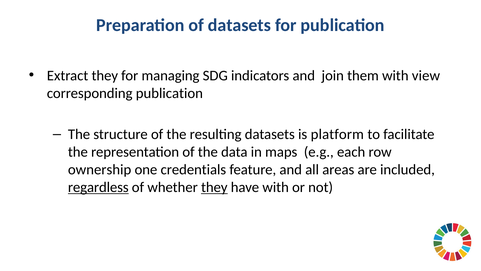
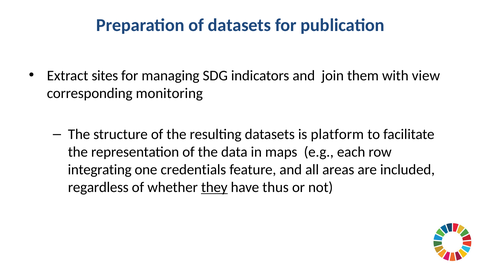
Extract they: they -> sites
corresponding publication: publication -> monitoring
ownership: ownership -> integrating
regardless underline: present -> none
have with: with -> thus
